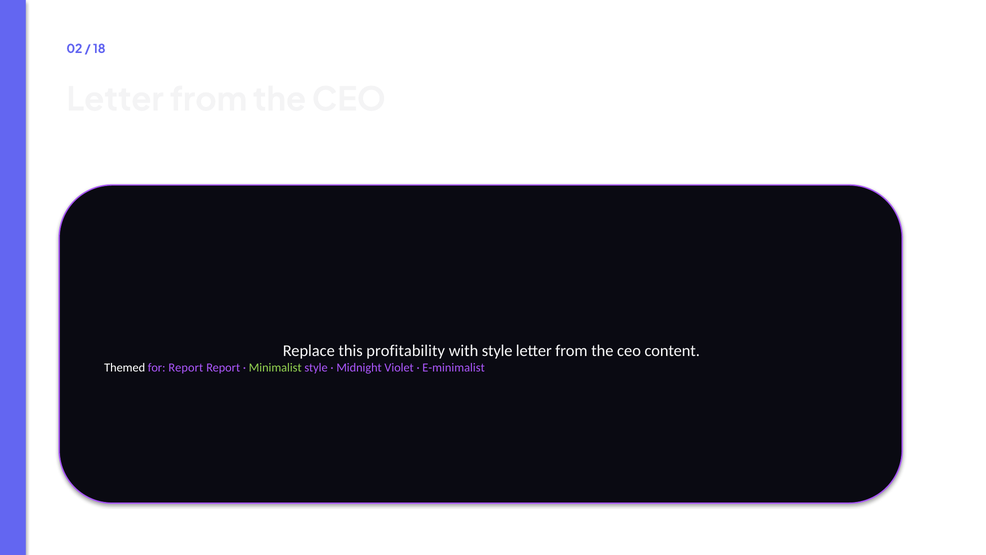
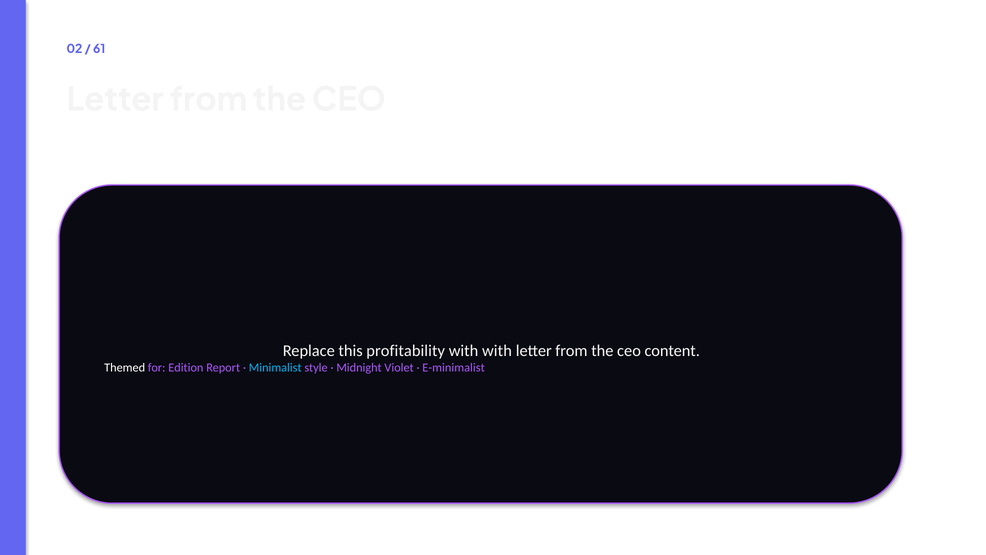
18: 18 -> 61
with style: style -> with
for Report: Report -> Edition
Minimalist colour: light green -> light blue
